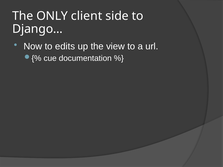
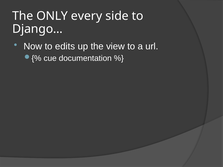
client: client -> every
